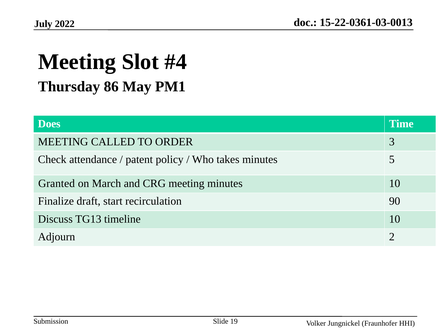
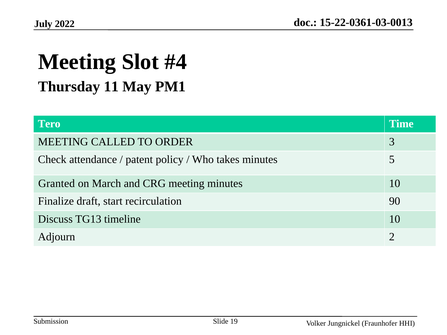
86: 86 -> 11
Does: Does -> Tero
